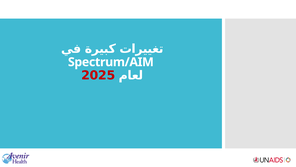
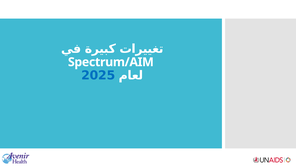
2025 colour: red -> blue
